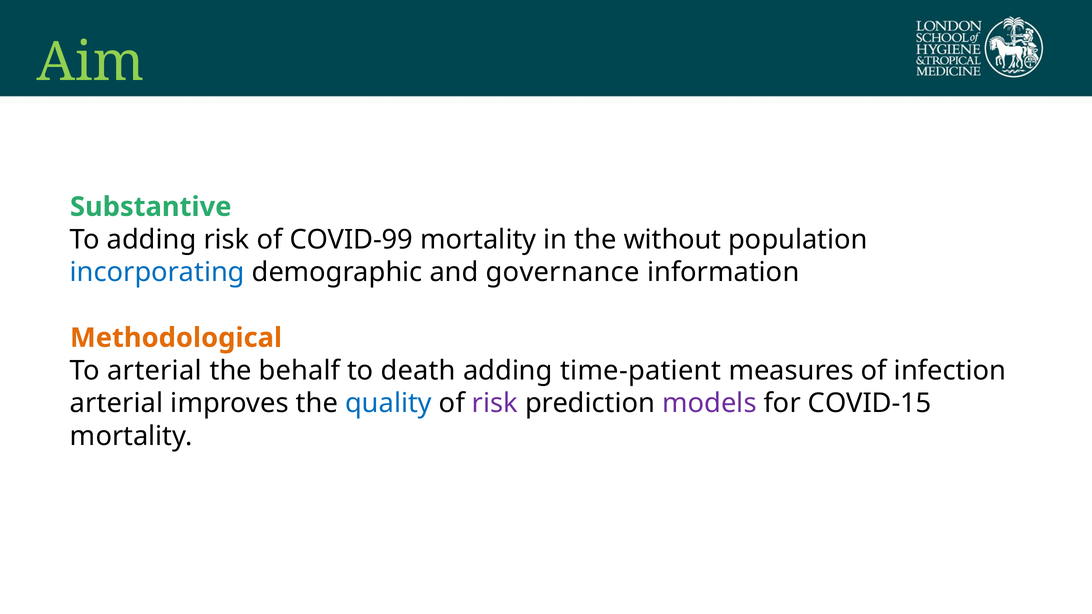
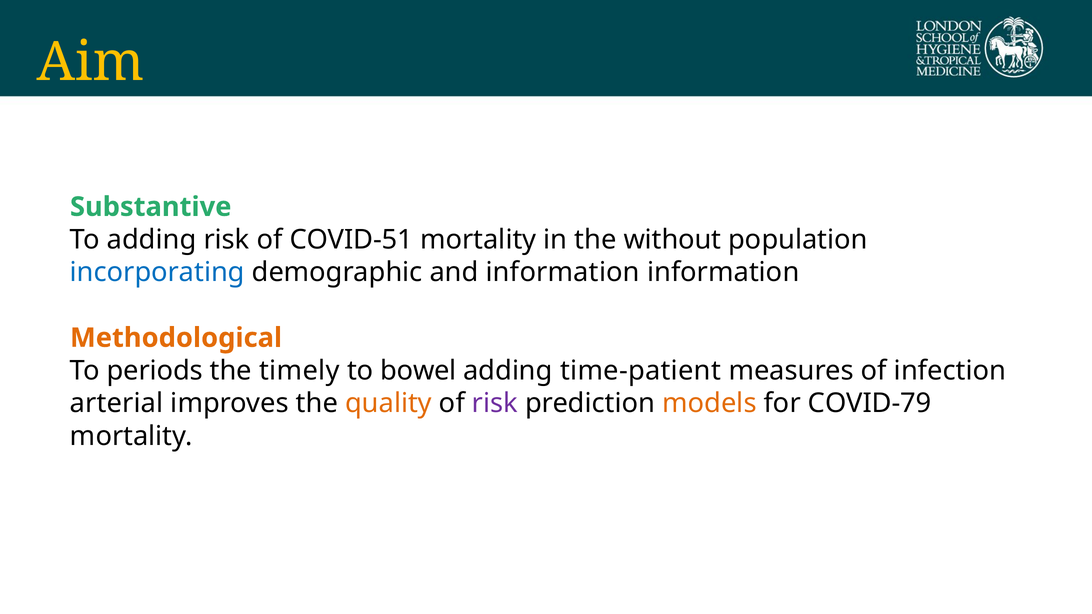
Aim colour: light green -> yellow
COVID-99: COVID-99 -> COVID-51
and governance: governance -> information
To arterial: arterial -> periods
behalf: behalf -> timely
death: death -> bowel
quality colour: blue -> orange
models colour: purple -> orange
COVID-15: COVID-15 -> COVID-79
